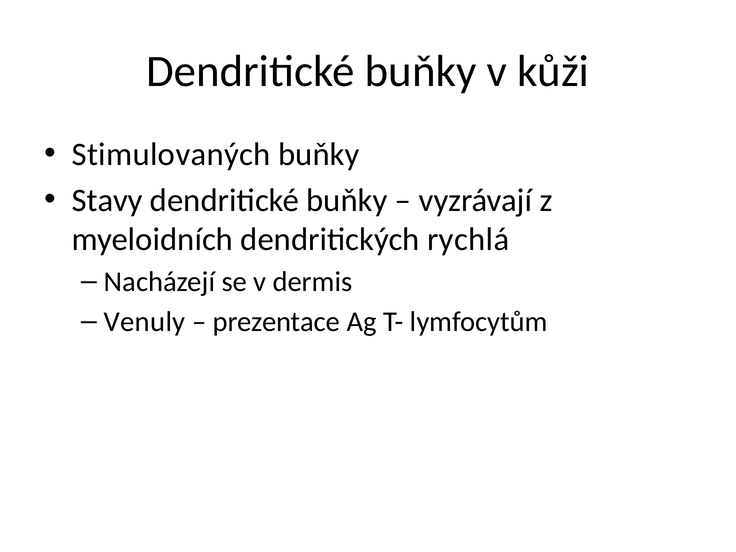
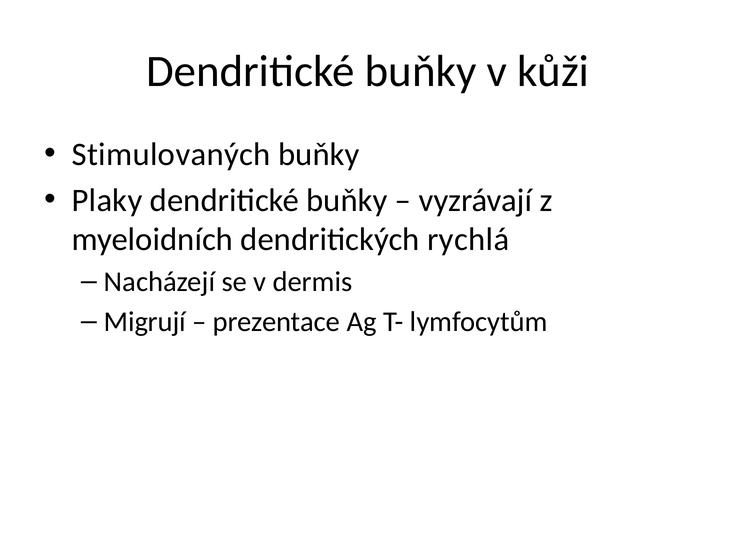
Stavy: Stavy -> Plaky
Venuly: Venuly -> Migrují
